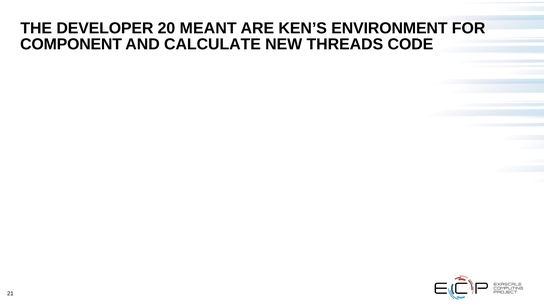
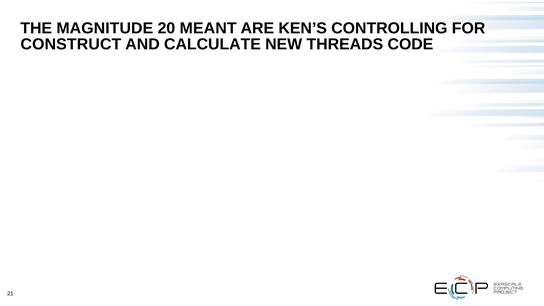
DEVELOPER: DEVELOPER -> MAGNITUDE
ENVIRONMENT: ENVIRONMENT -> CONTROLLING
COMPONENT: COMPONENT -> CONSTRUCT
